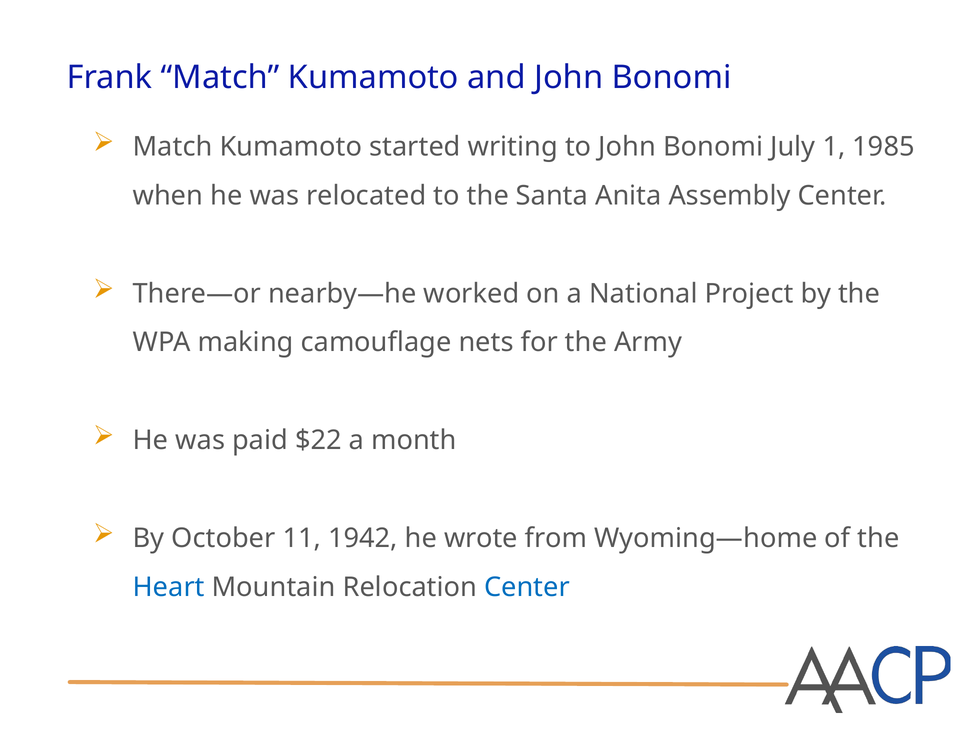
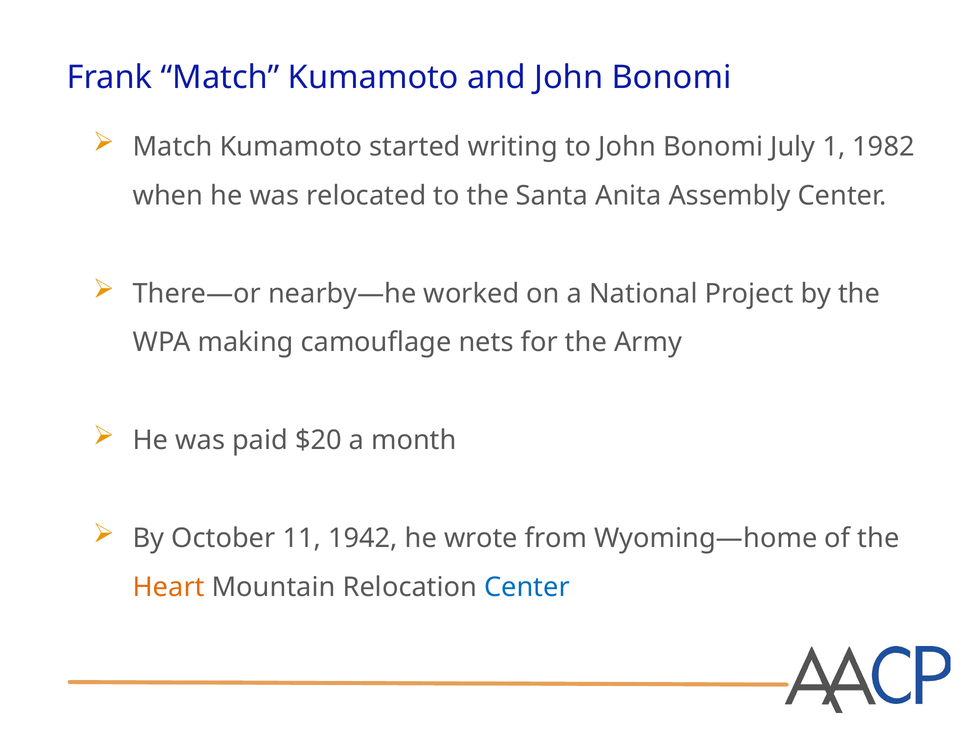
1985: 1985 -> 1982
$22: $22 -> $20
Heart colour: blue -> orange
